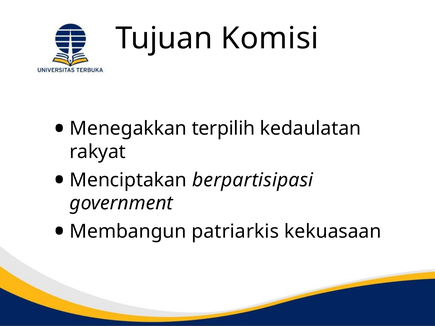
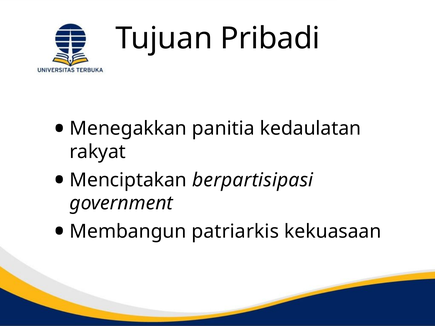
Komisi: Komisi -> Pribadi
terpilih: terpilih -> panitia
